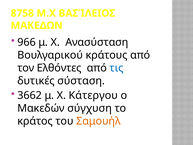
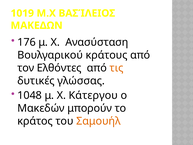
8758: 8758 -> 1019
966: 966 -> 176
τις colour: blue -> orange
σύσταση: σύσταση -> γλώσσας
3662: 3662 -> 1048
σύγχυση: σύγχυση -> μπορούν
